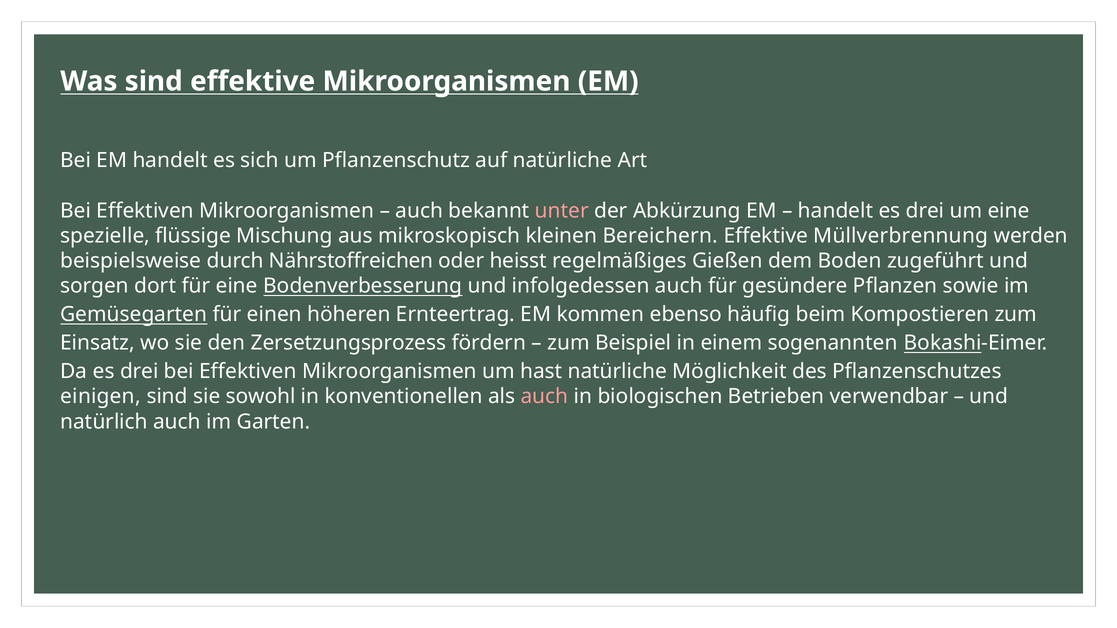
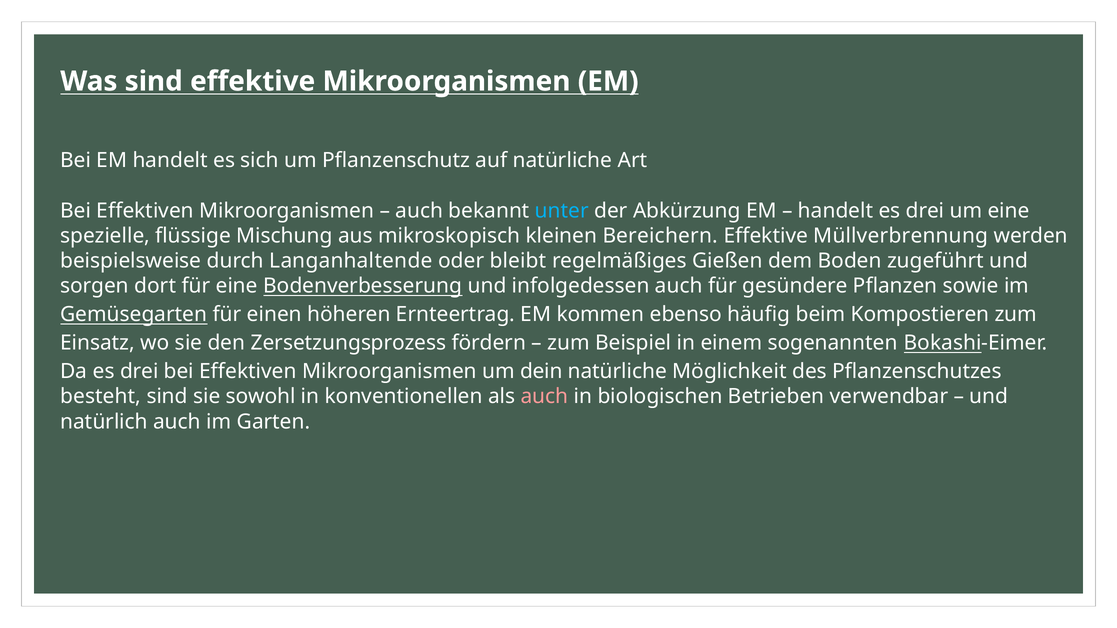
unter colour: pink -> light blue
Nährstoffreichen: Nährstoffreichen -> Langanhaltende
heisst: heisst -> bleibt
hast: hast -> dein
einigen: einigen -> besteht
